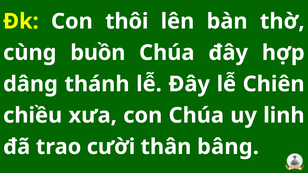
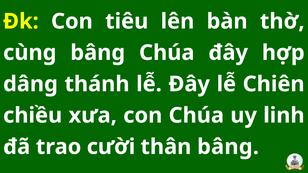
thôi: thôi -> tiêu
cùng buồn: buồn -> bâng
